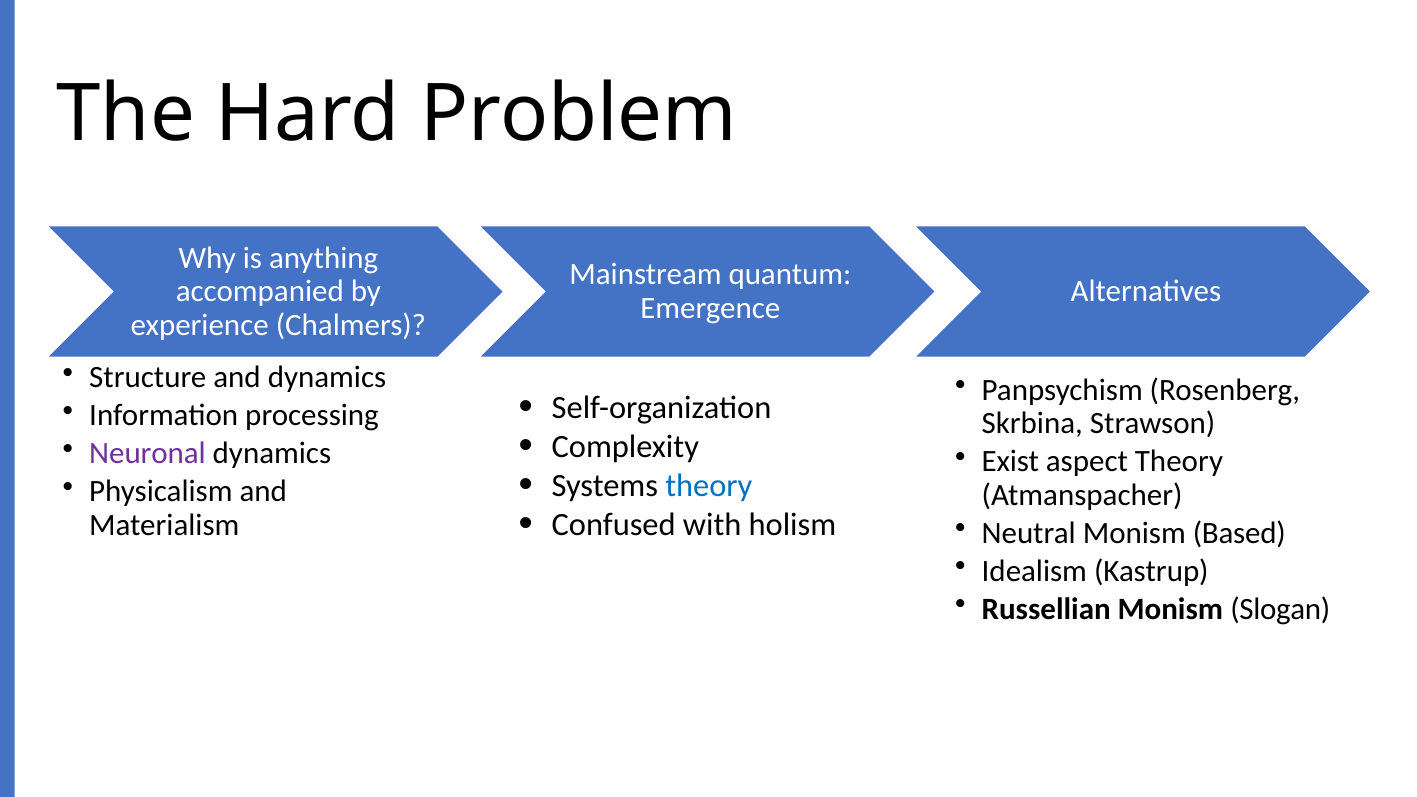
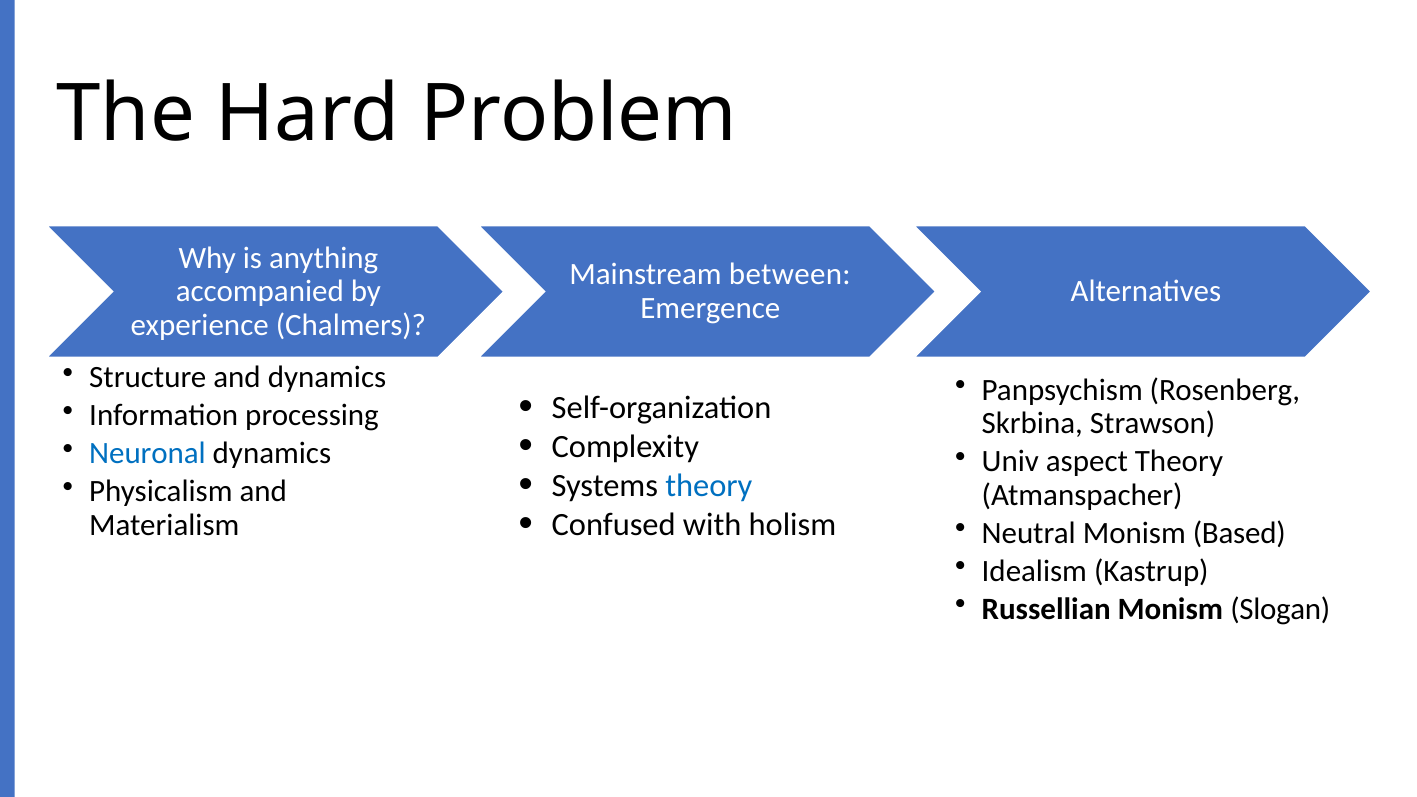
quantum: quantum -> between
Neuronal colour: purple -> blue
Exist: Exist -> Univ
